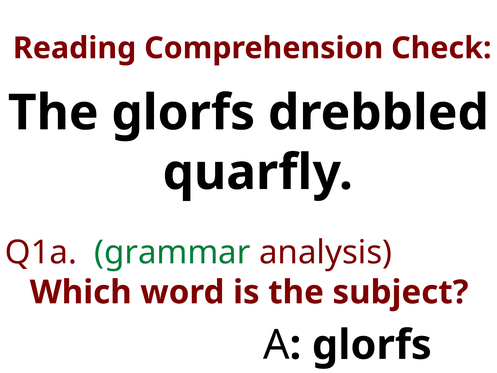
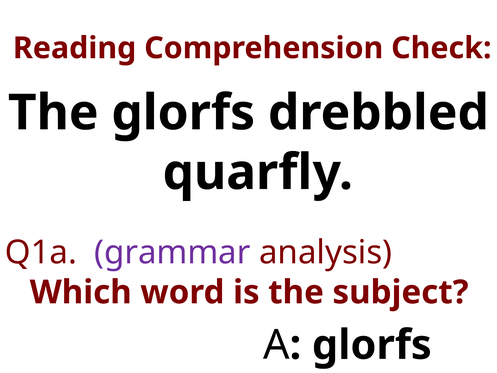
grammar colour: green -> purple
